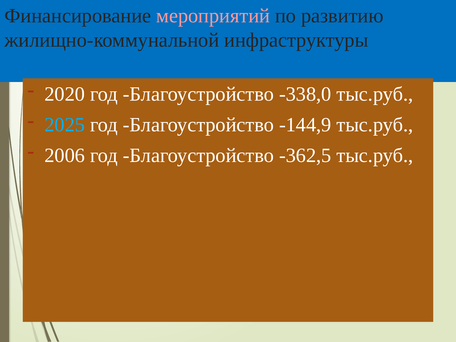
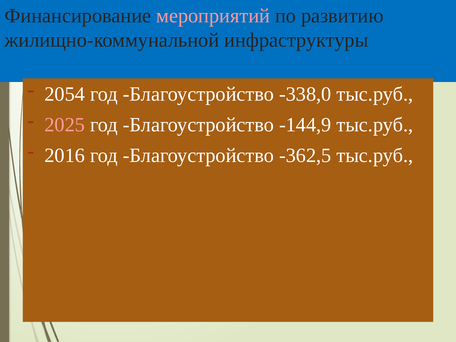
2020: 2020 -> 2054
2025 colour: light blue -> pink
2006: 2006 -> 2016
